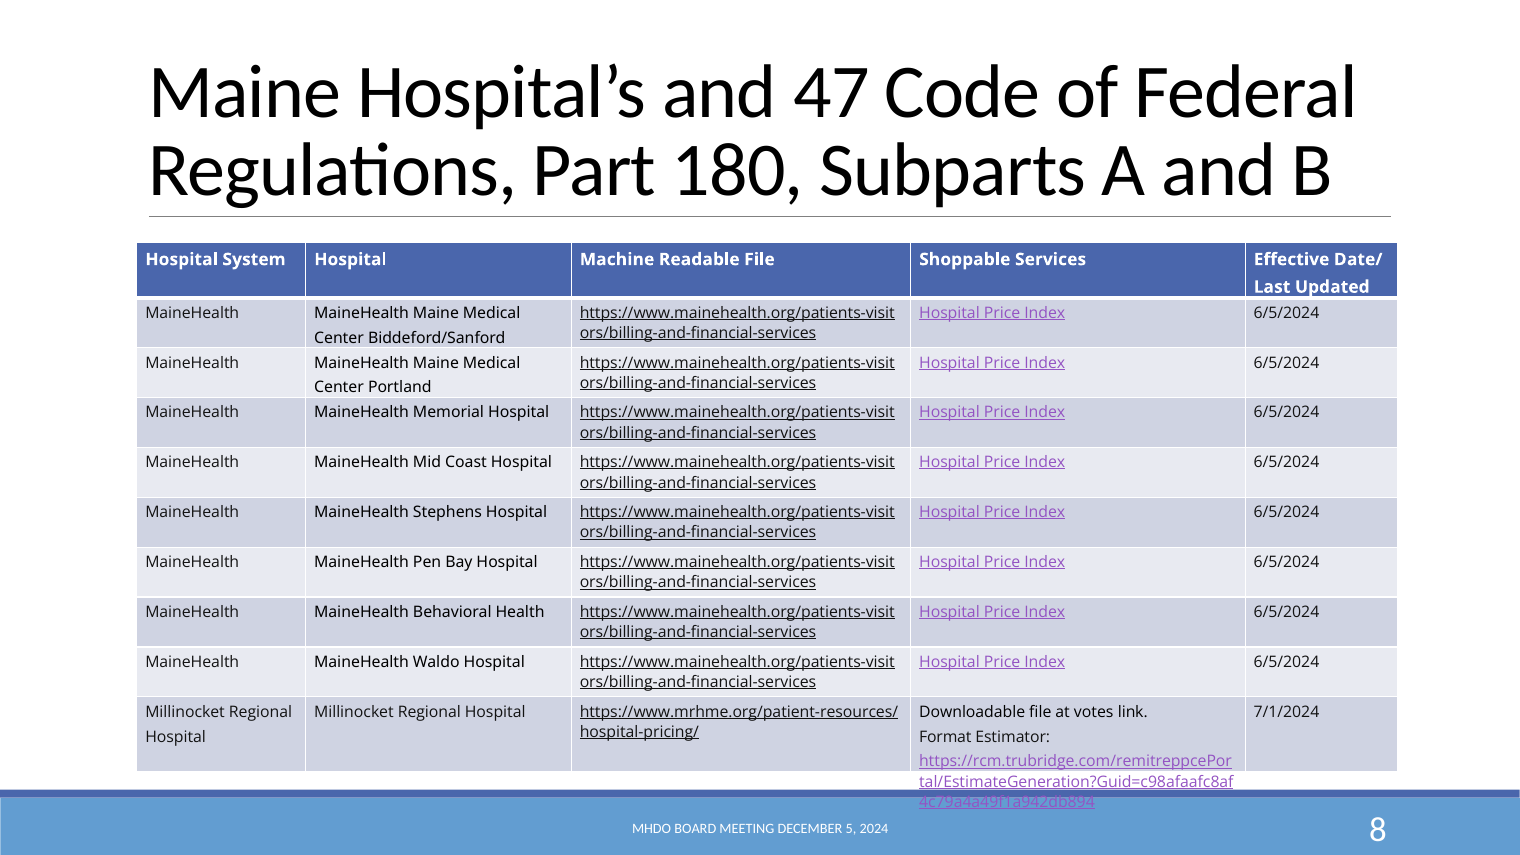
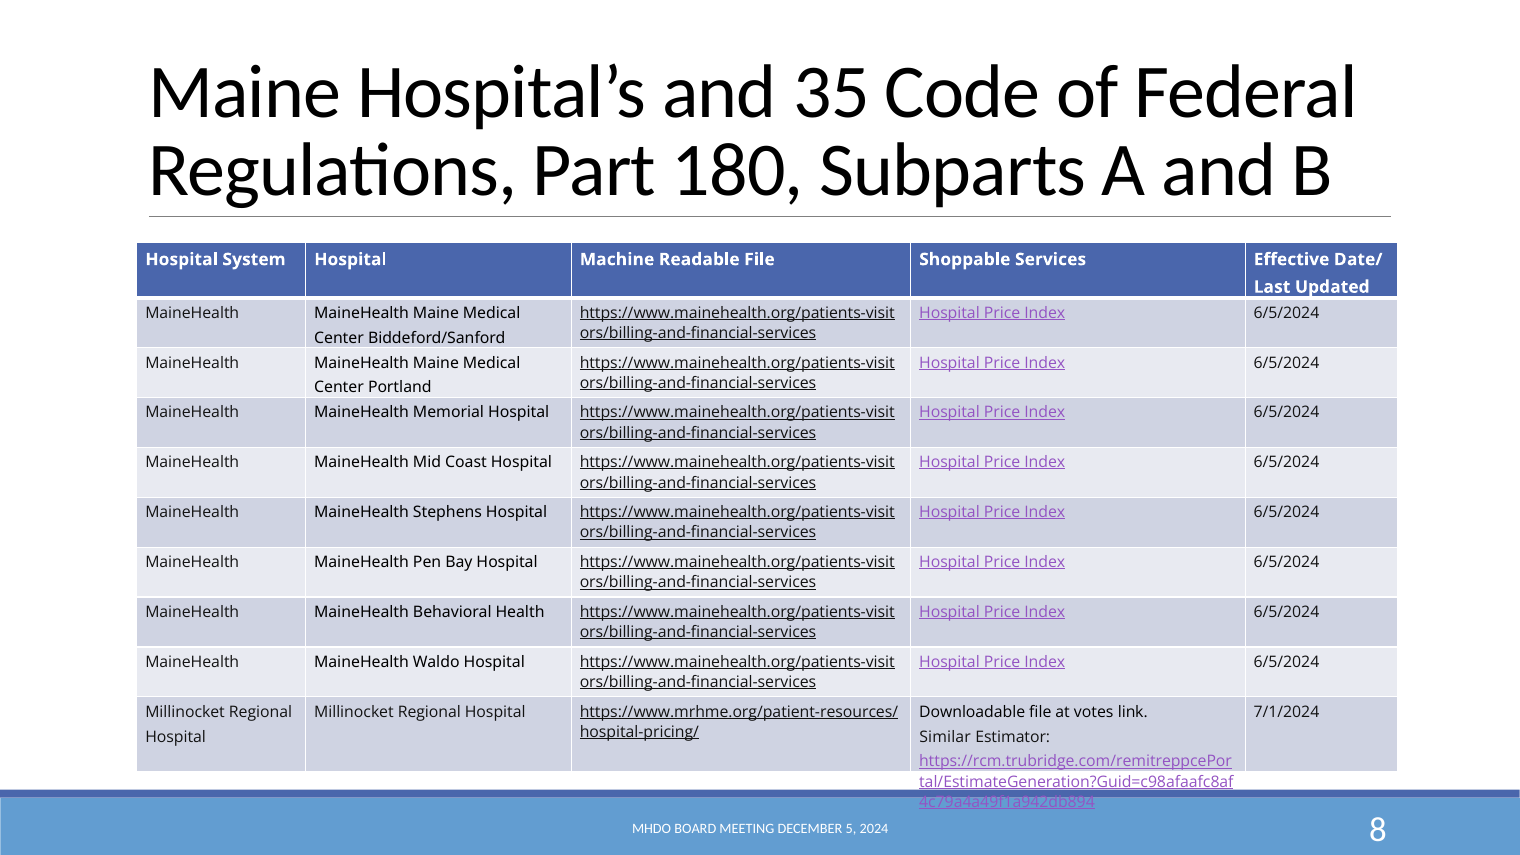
47: 47 -> 35
Format: Format -> Similar
